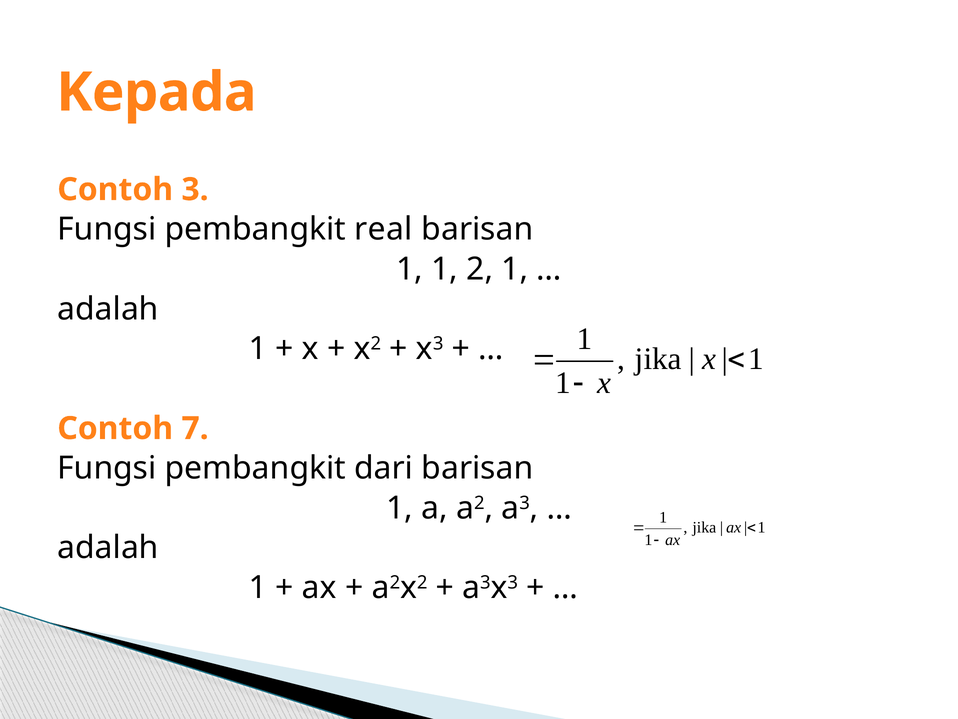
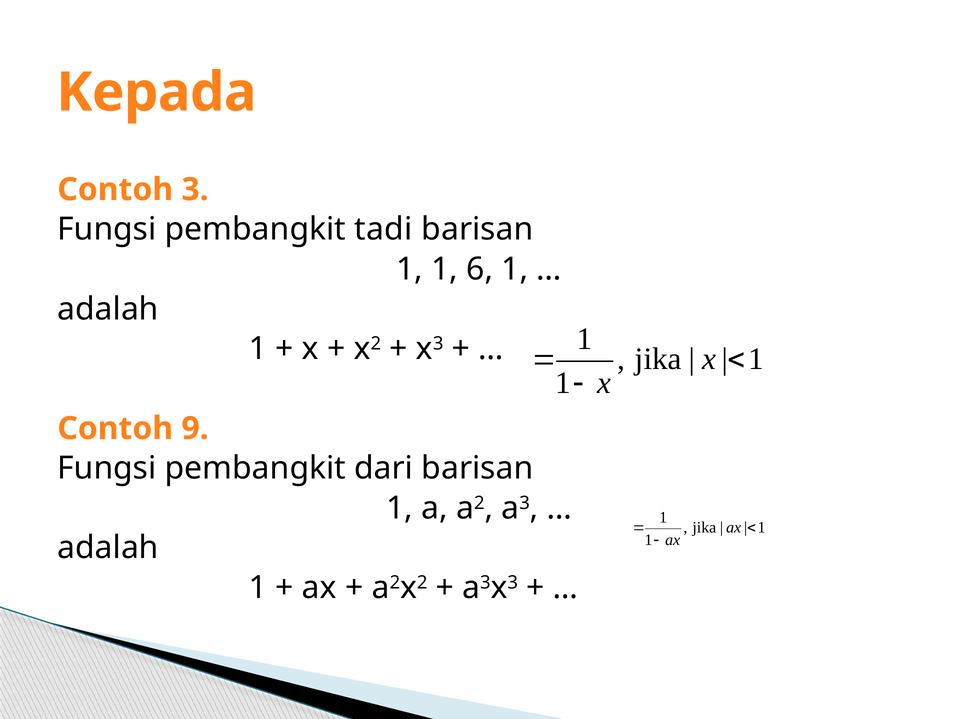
real: real -> tadi
2: 2 -> 6
7: 7 -> 9
